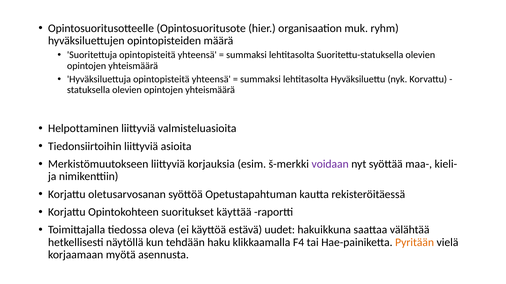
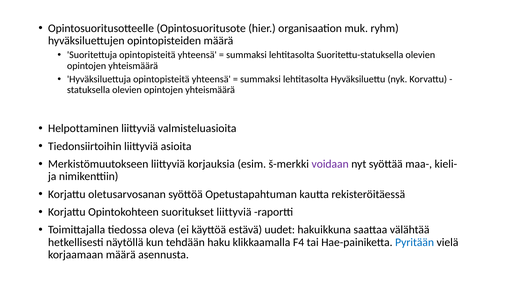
suoritukset käyttää: käyttää -> liittyviä
Pyritään colour: orange -> blue
korjaamaan myötä: myötä -> määrä
